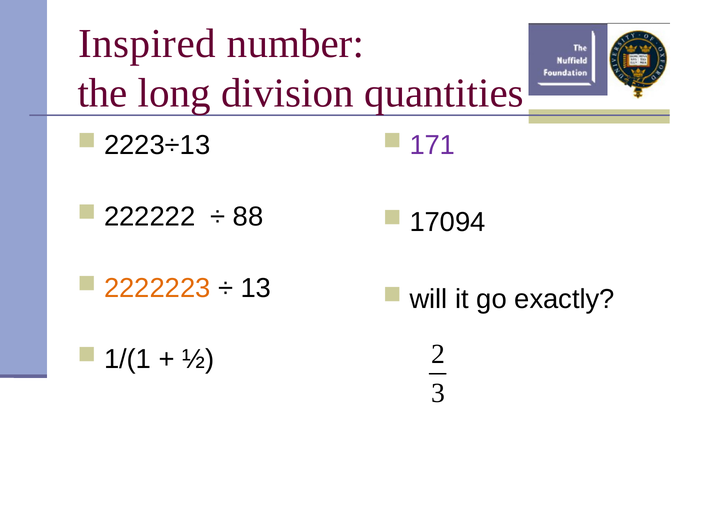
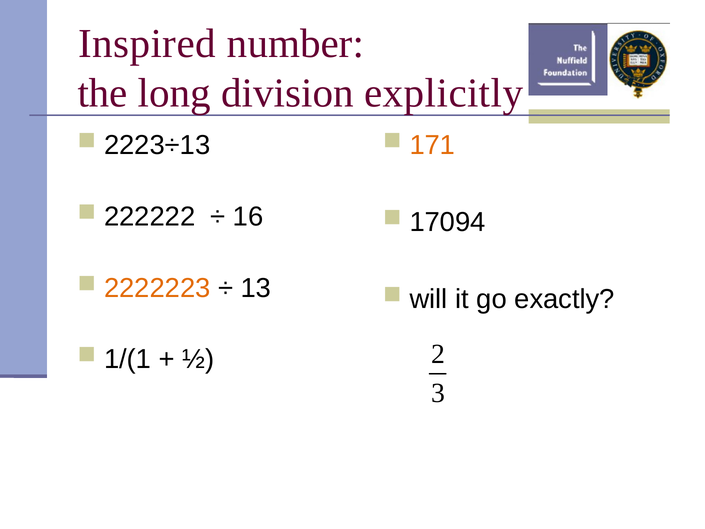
quantities: quantities -> explicitly
171 colour: purple -> orange
88: 88 -> 16
